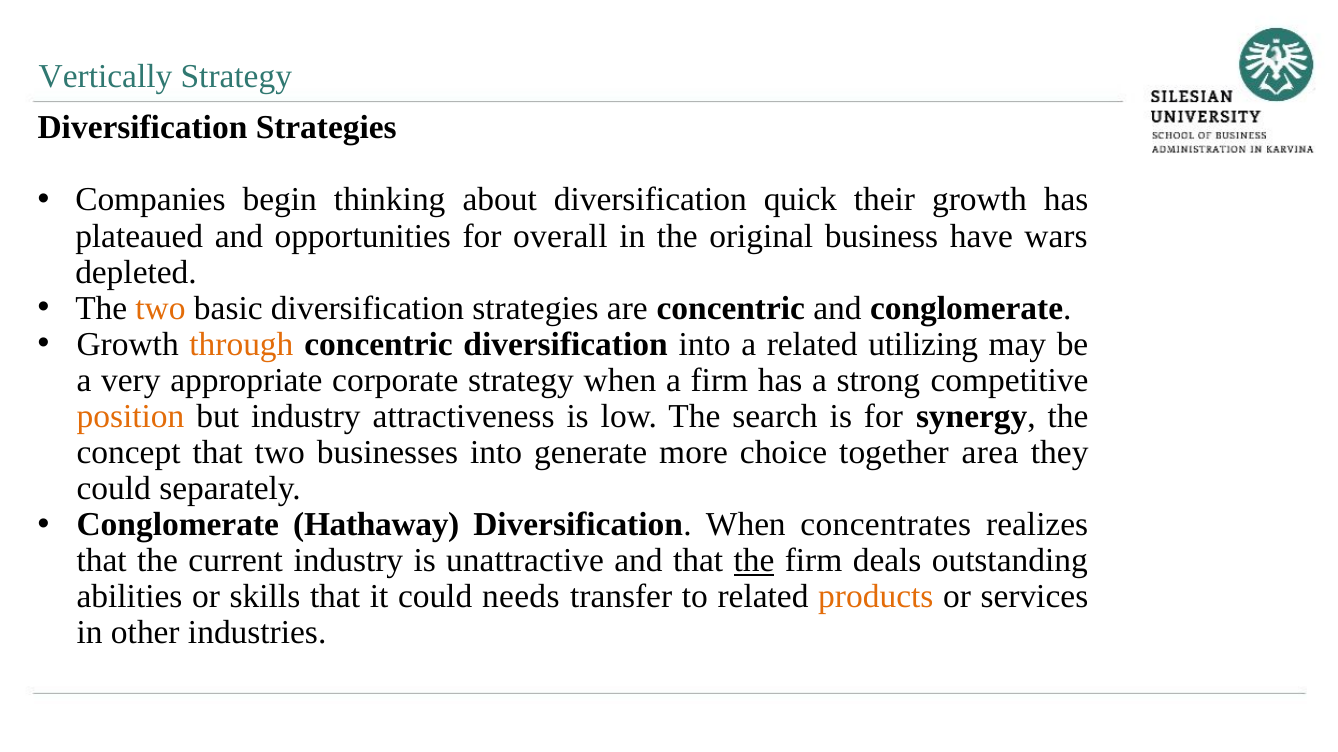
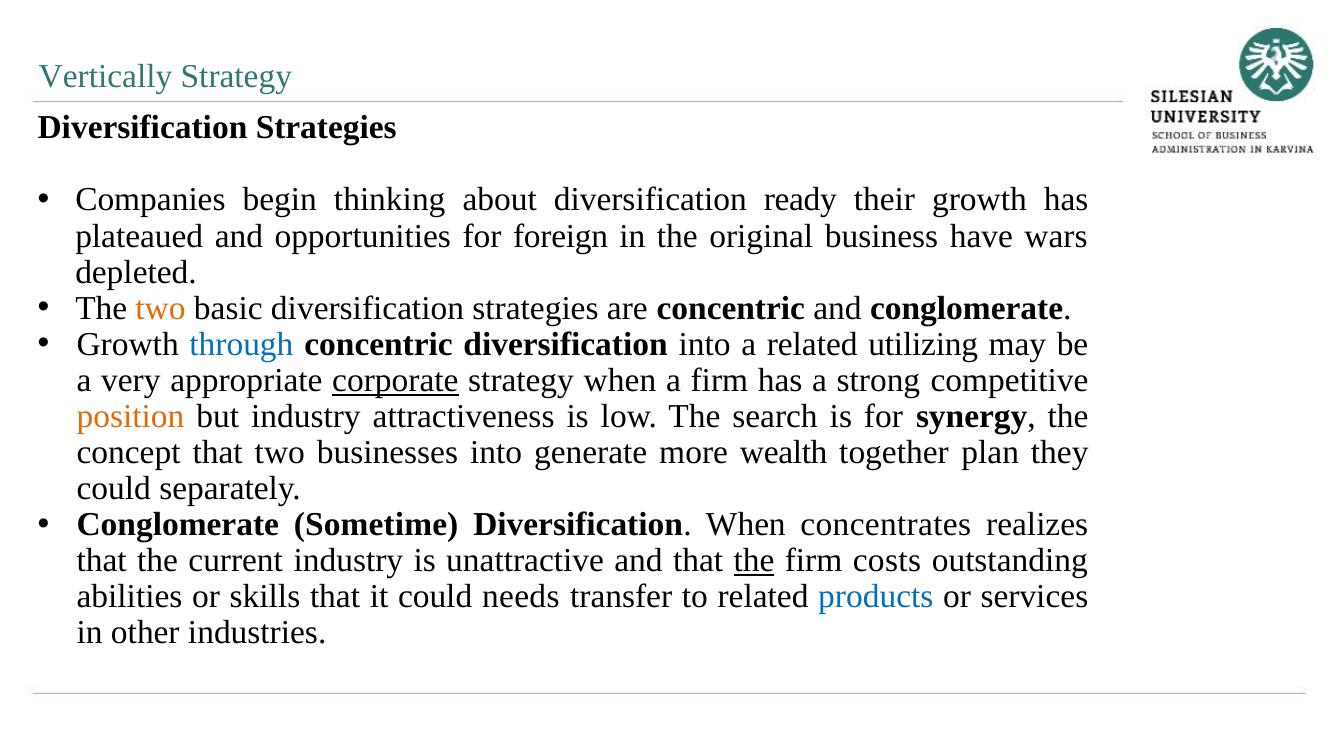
quick: quick -> ready
overall: overall -> foreign
through colour: orange -> blue
corporate underline: none -> present
choice: choice -> wealth
area: area -> plan
Hathaway: Hathaway -> Sometime
deals: deals -> costs
products colour: orange -> blue
